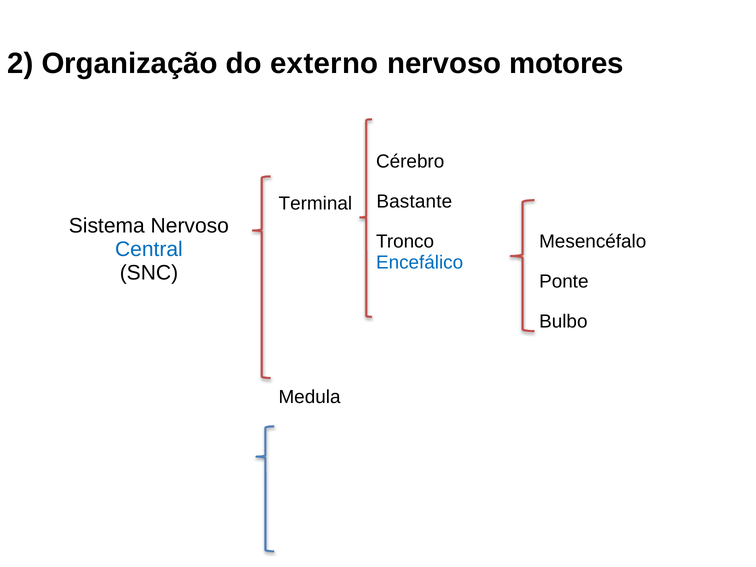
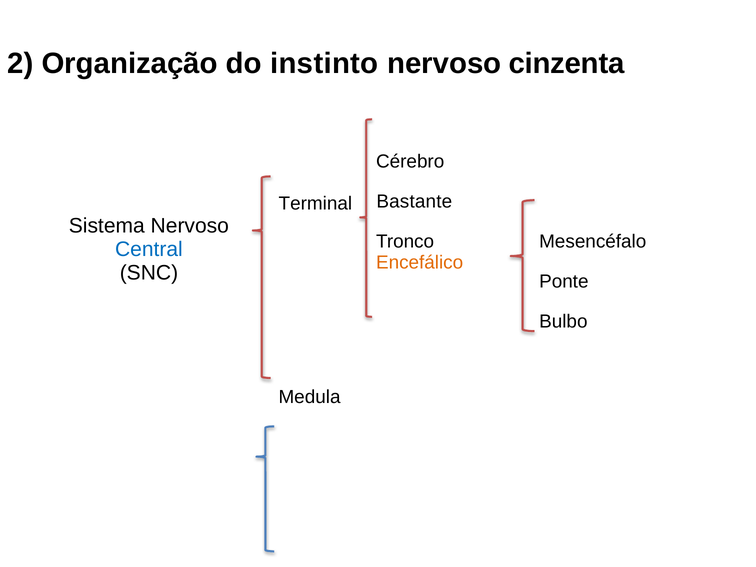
externo: externo -> instinto
motores: motores -> cinzenta
Encefálico colour: blue -> orange
